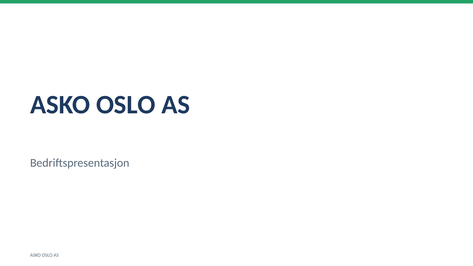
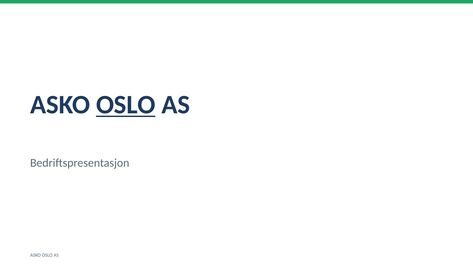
OSLO at (126, 105) underline: none -> present
